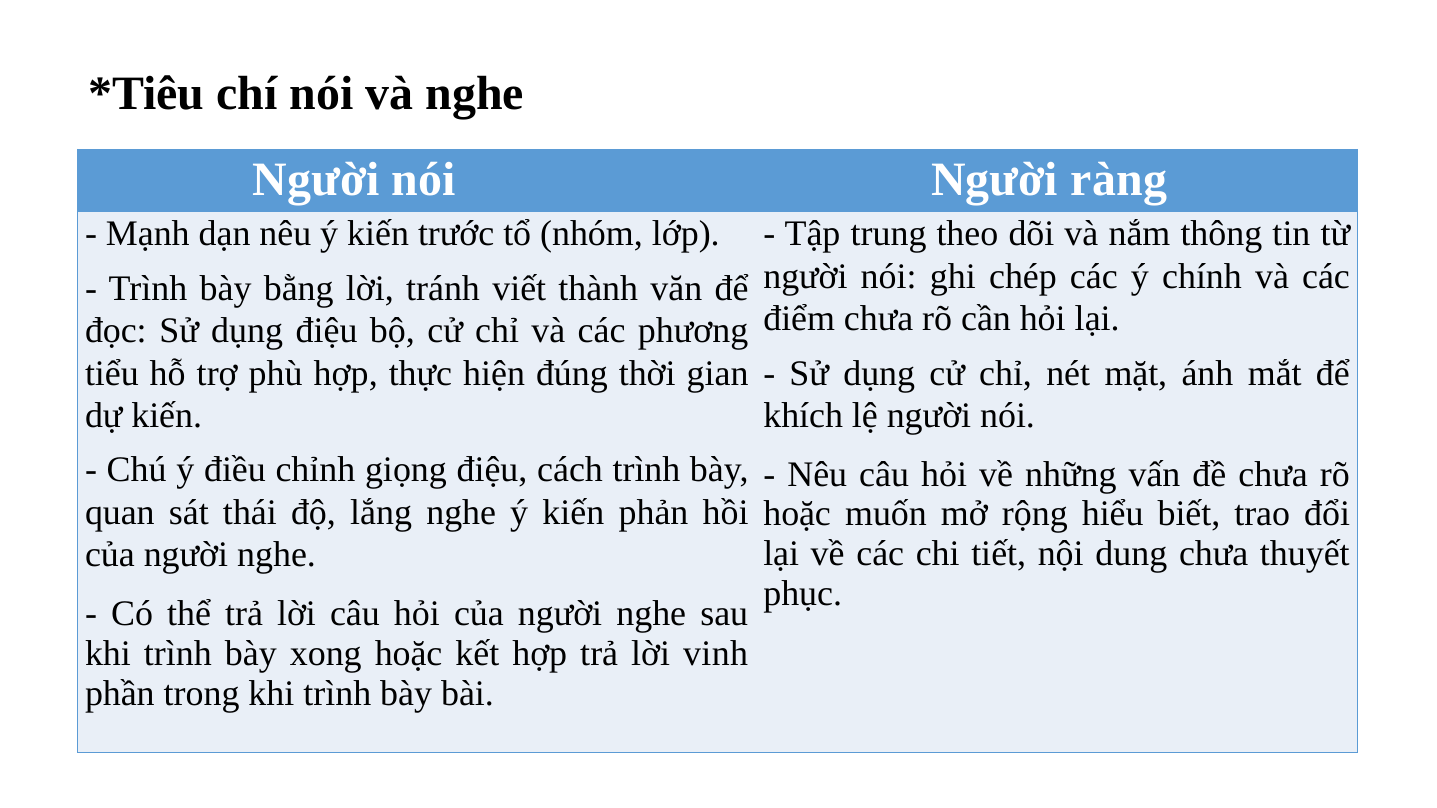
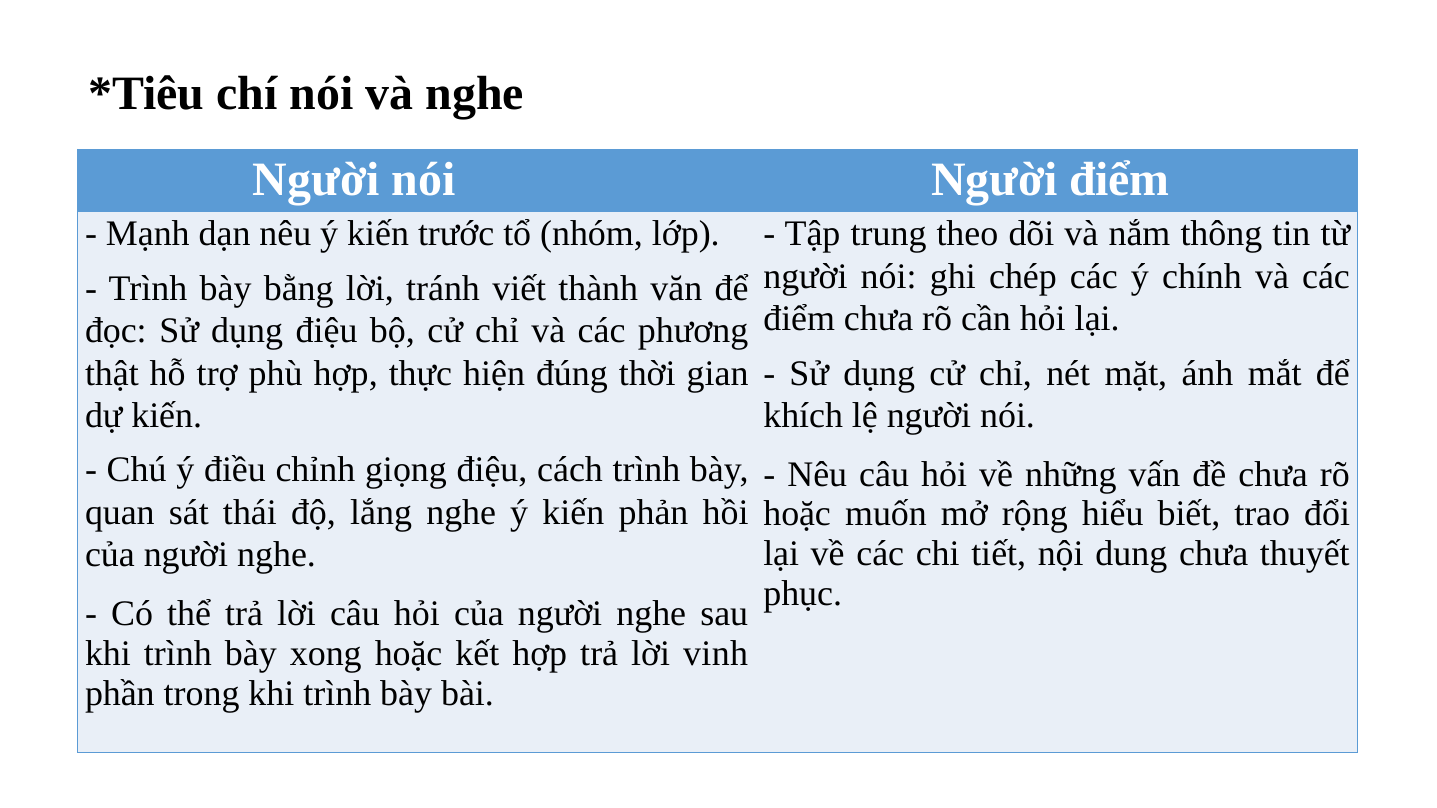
Người ràng: ràng -> điểm
tiểu: tiểu -> thật
